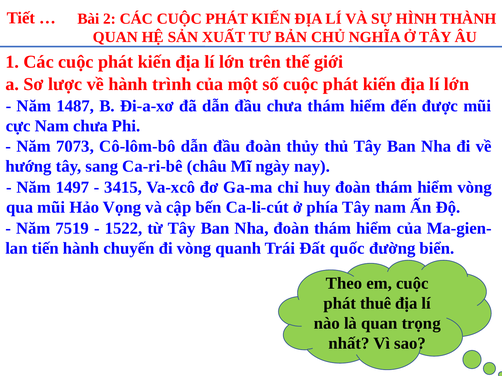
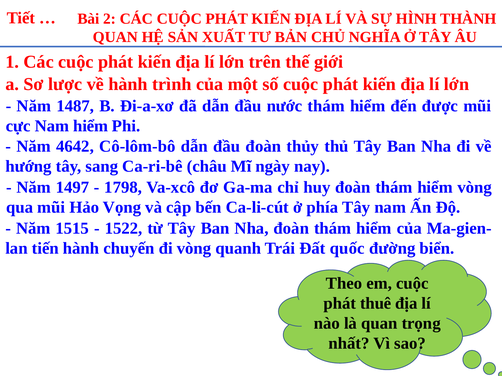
đầu chưa: chưa -> nước
Nam chưa: chưa -> hiểm
7073: 7073 -> 4642
3415: 3415 -> 1798
7519: 7519 -> 1515
